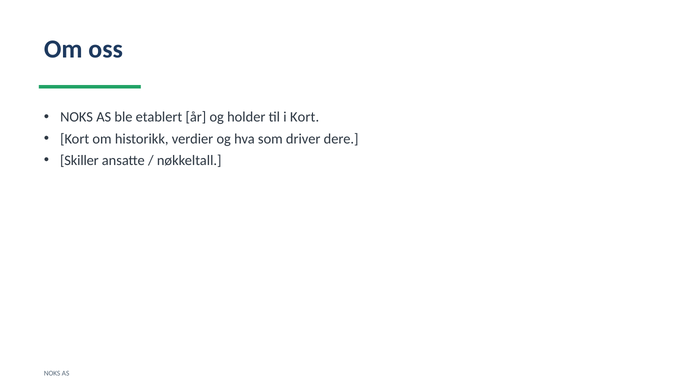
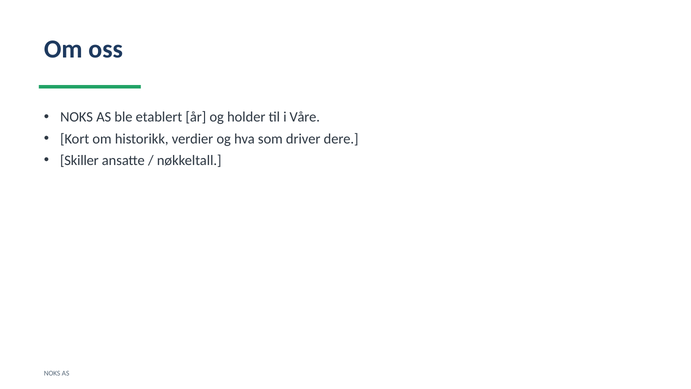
i Kort: Kort -> Våre
